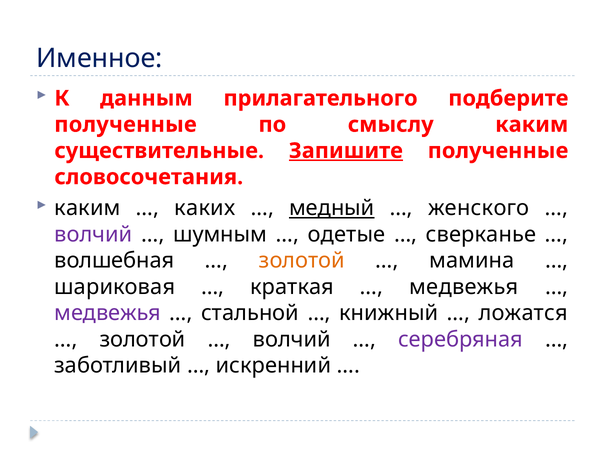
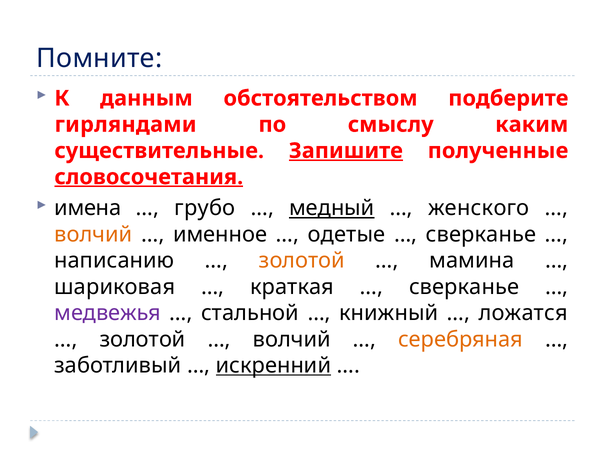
Именное: Именное -> Помните
прилагательного: прилагательного -> обстоятельством
полученные at (126, 124): полученные -> гирляндами
словосочетания underline: none -> present
каким at (88, 208): каким -> имена
каких: каких -> грубо
волчий at (93, 234) colour: purple -> orange
шумным: шумным -> именное
волшебная: волшебная -> написанию
медвежья at (464, 287): медвежья -> сверканье
серебряная colour: purple -> orange
искренний underline: none -> present
